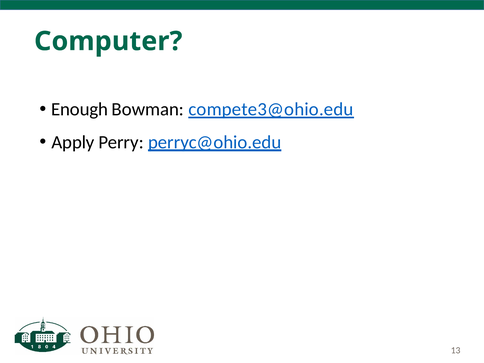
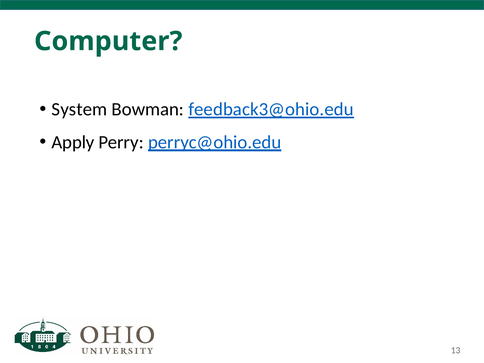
Enough: Enough -> System
compete3@ohio.edu: compete3@ohio.edu -> feedback3@ohio.edu
